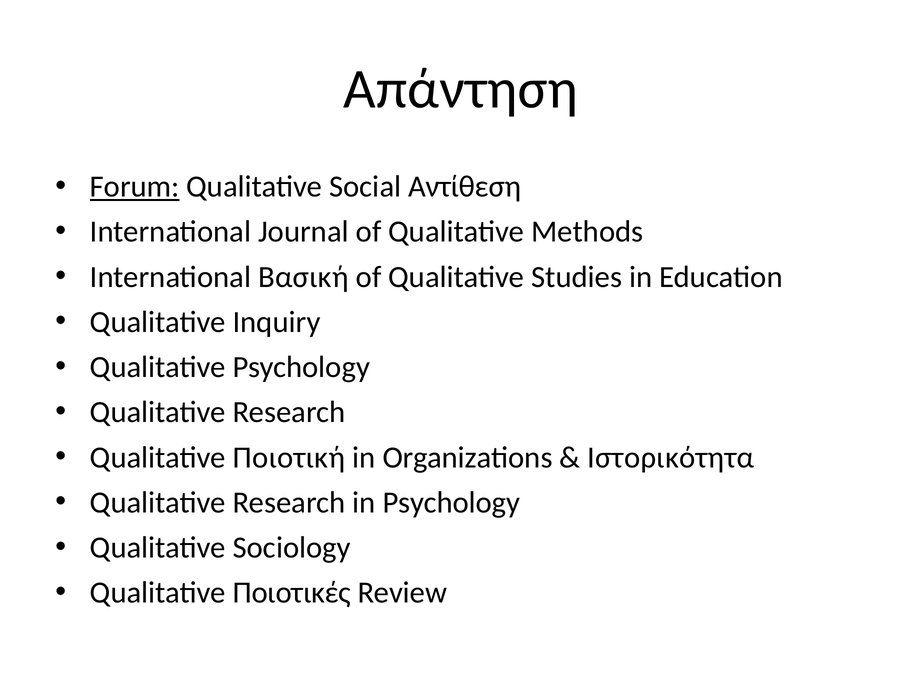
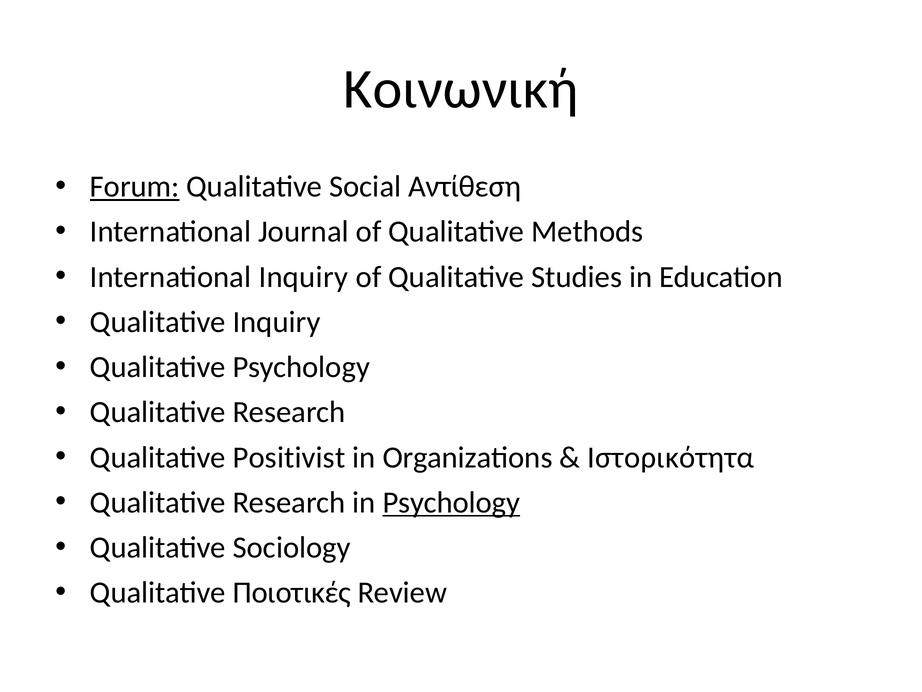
Απάντηση: Απάντηση -> Κοινωνική
International Βασική: Βασική -> Inquiry
Ποιοτική: Ποιοτική -> Positivist
Psychology at (451, 502) underline: none -> present
